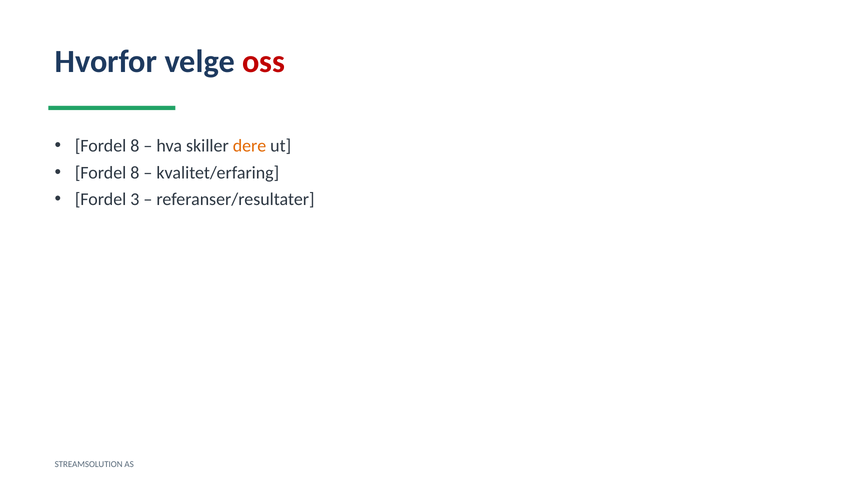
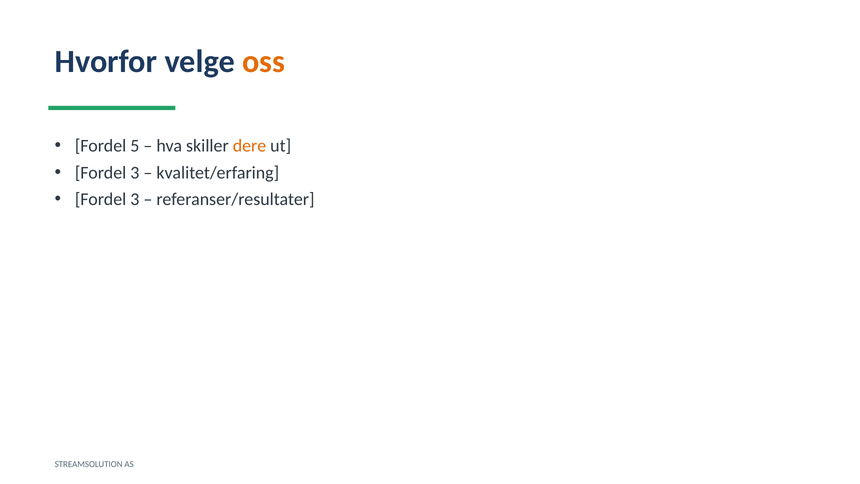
oss colour: red -> orange
8 at (135, 146): 8 -> 5
8 at (135, 173): 8 -> 3
